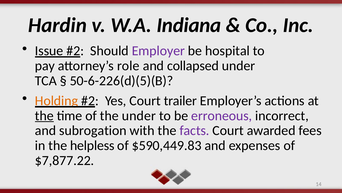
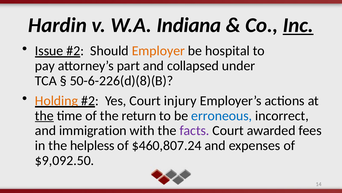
Inc underline: none -> present
Employer colour: purple -> orange
role: role -> part
50-6-226(d)(5)(B: 50-6-226(d)(5)(B -> 50-6-226(d)(8)(B
trailer: trailer -> injury
the under: under -> return
erroneous colour: purple -> blue
subrogation: subrogation -> immigration
$590,449.83: $590,449.83 -> $460,807.24
$7,877.22: $7,877.22 -> $9,092.50
